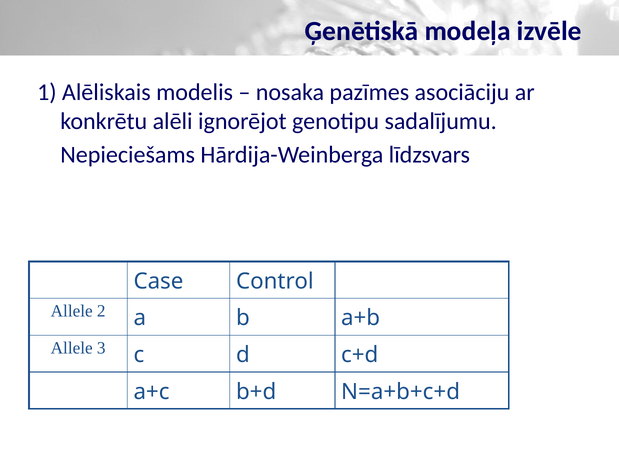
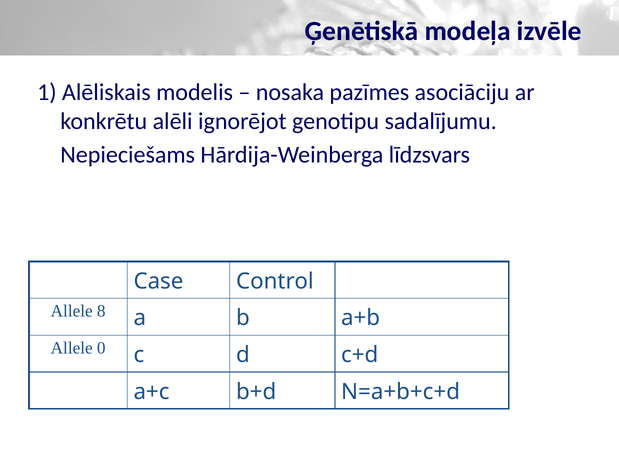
2: 2 -> 8
3: 3 -> 0
